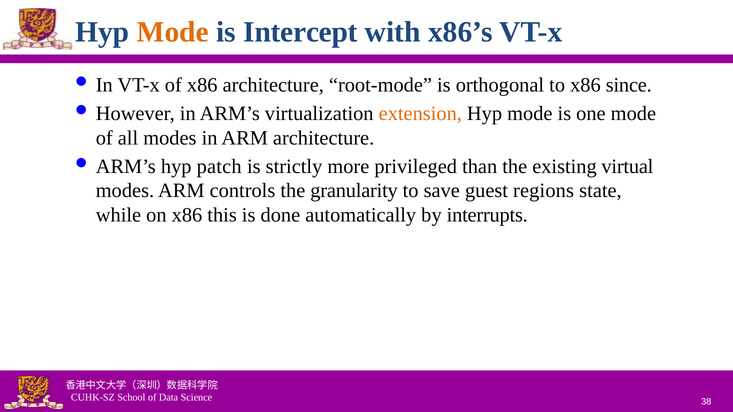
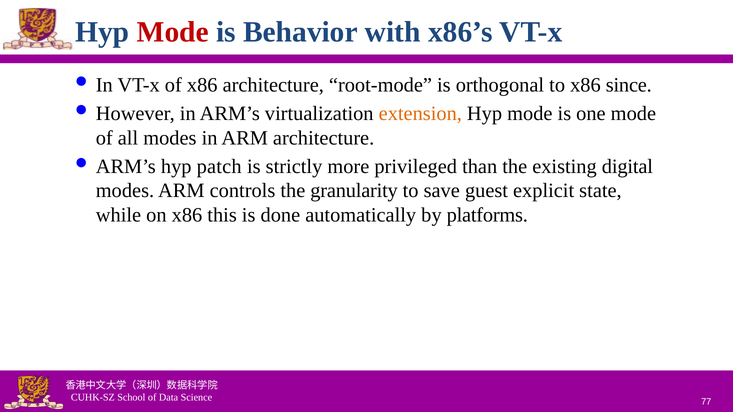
Mode at (173, 32) colour: orange -> red
Intercept: Intercept -> Behavior
virtual: virtual -> digital
regions: regions -> explicit
interrupts: interrupts -> platforms
38: 38 -> 77
